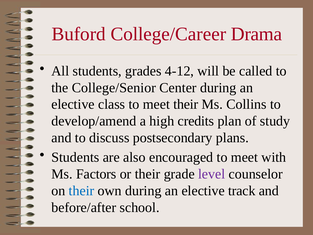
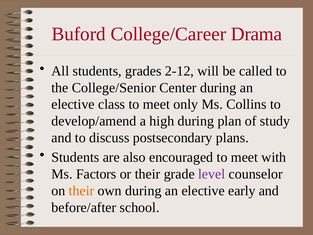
4-12: 4-12 -> 2-12
meet their: their -> only
high credits: credits -> during
their at (82, 191) colour: blue -> orange
track: track -> early
